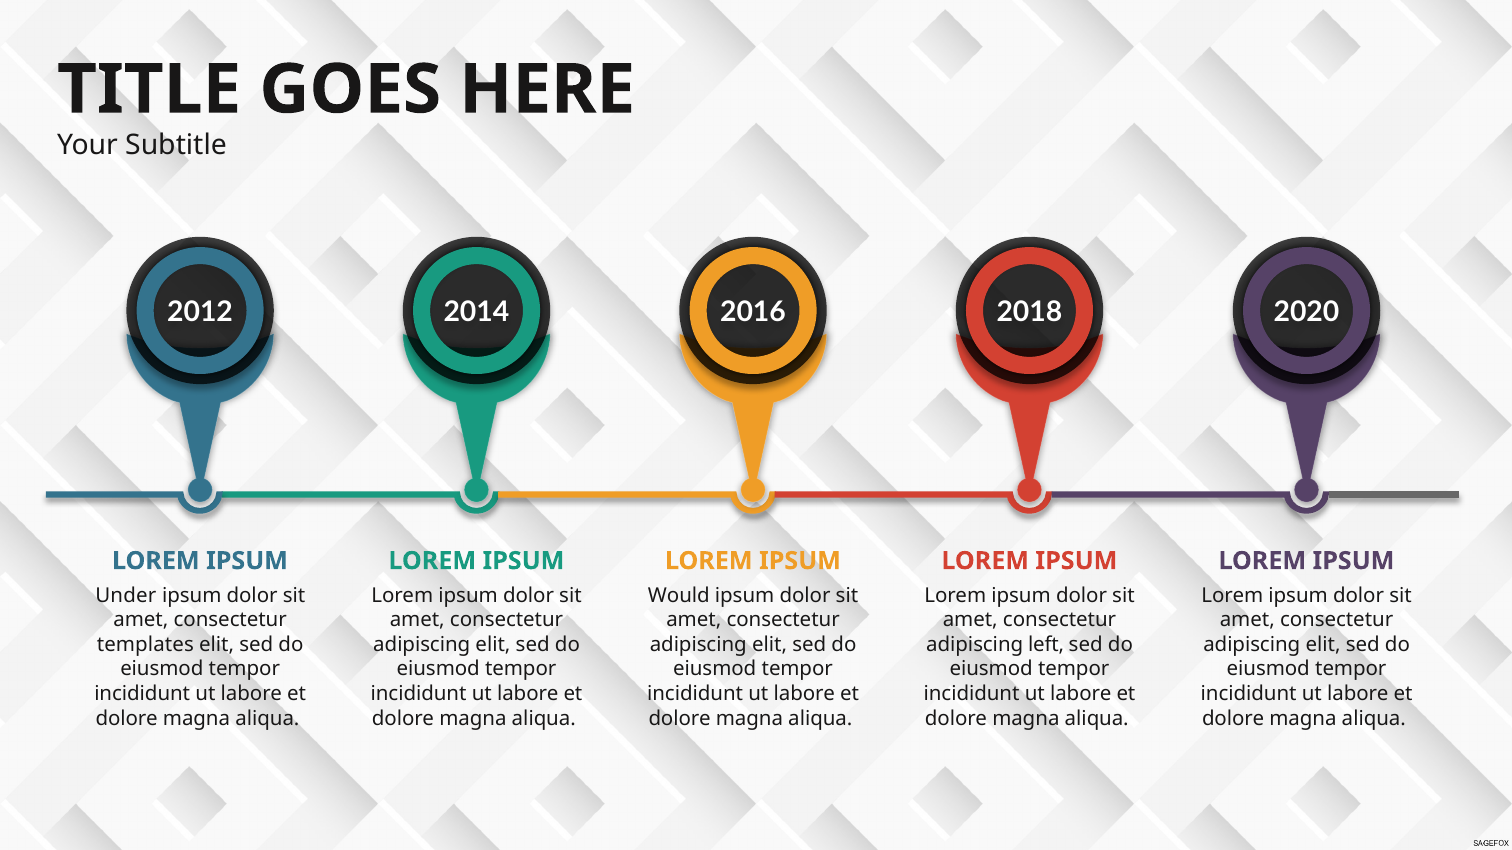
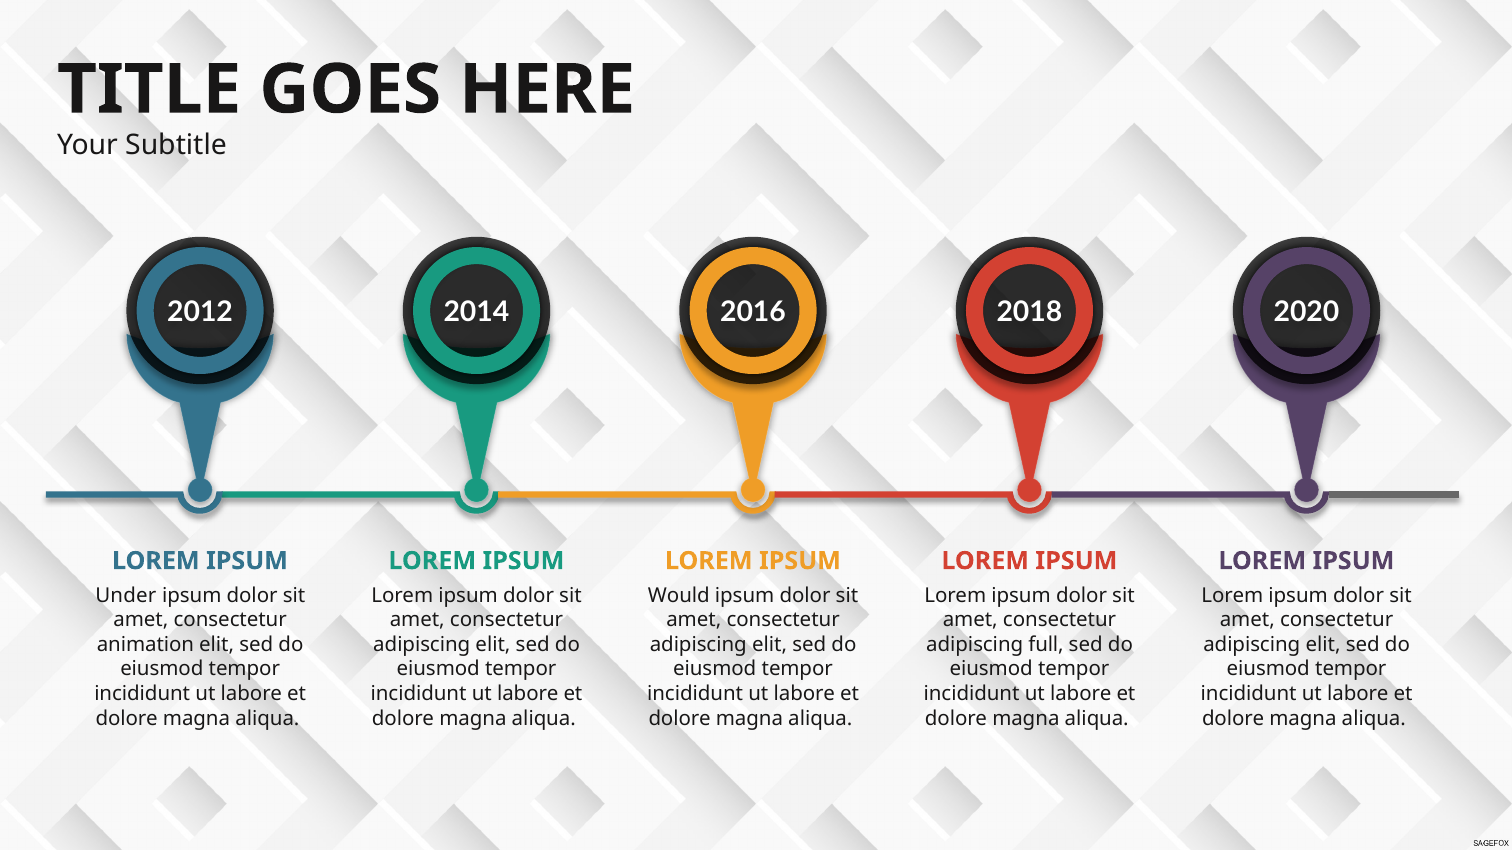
templates: templates -> animation
left: left -> full
